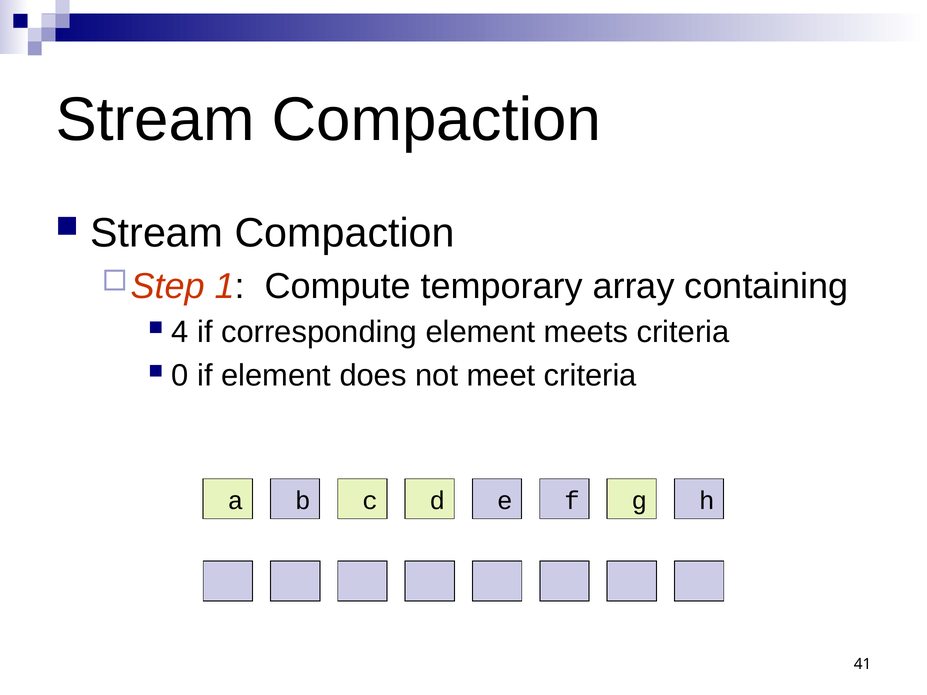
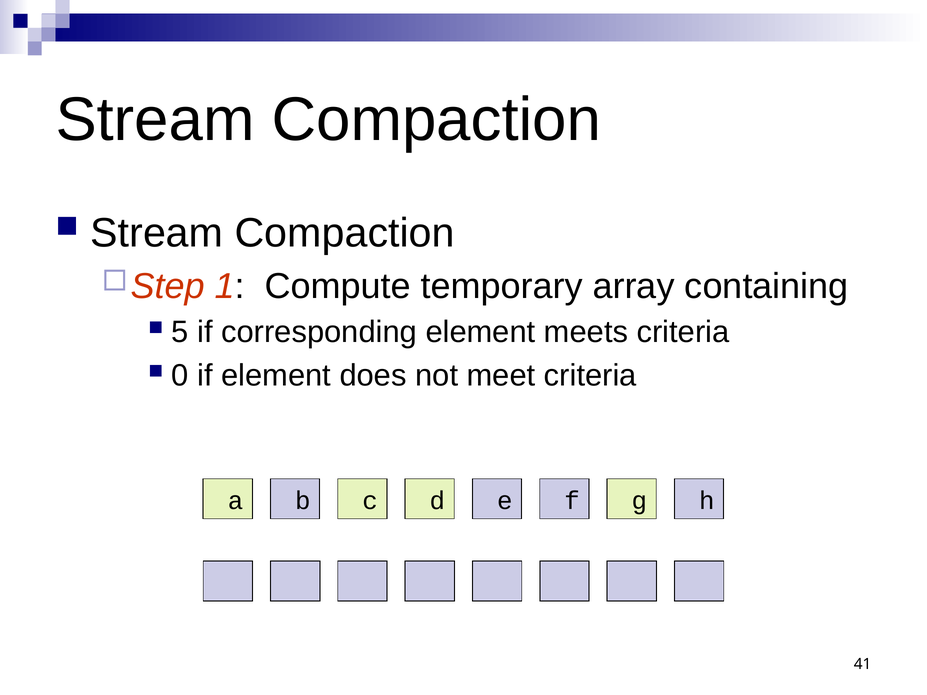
4: 4 -> 5
